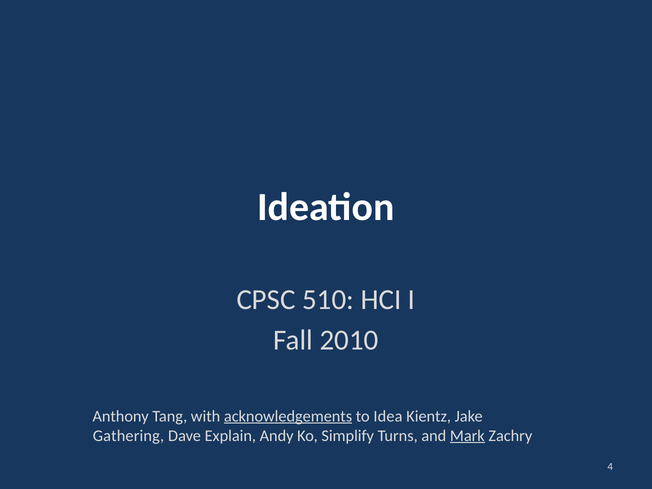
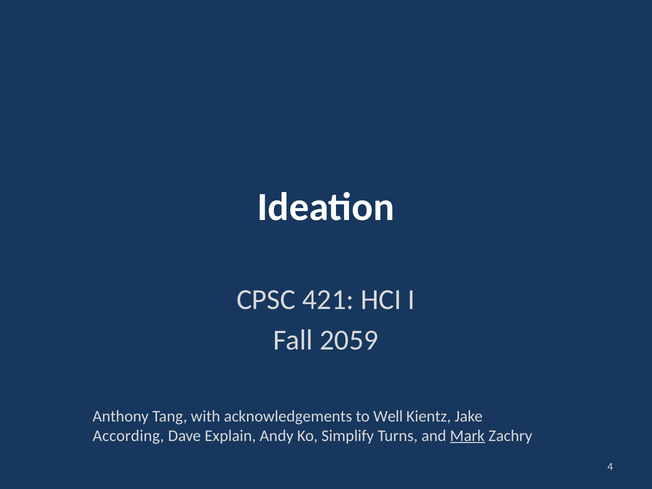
510: 510 -> 421
2010: 2010 -> 2059
acknowledgements underline: present -> none
Idea: Idea -> Well
Gathering: Gathering -> According
